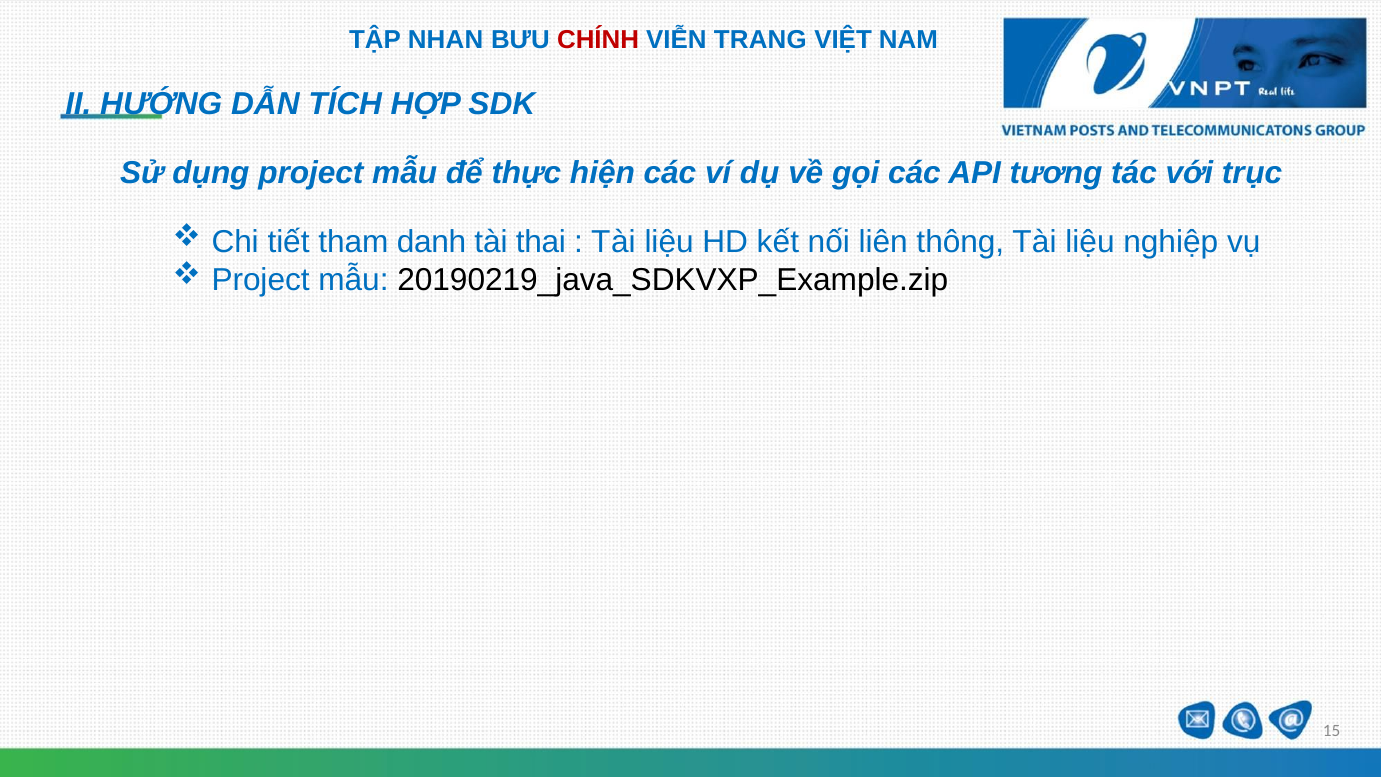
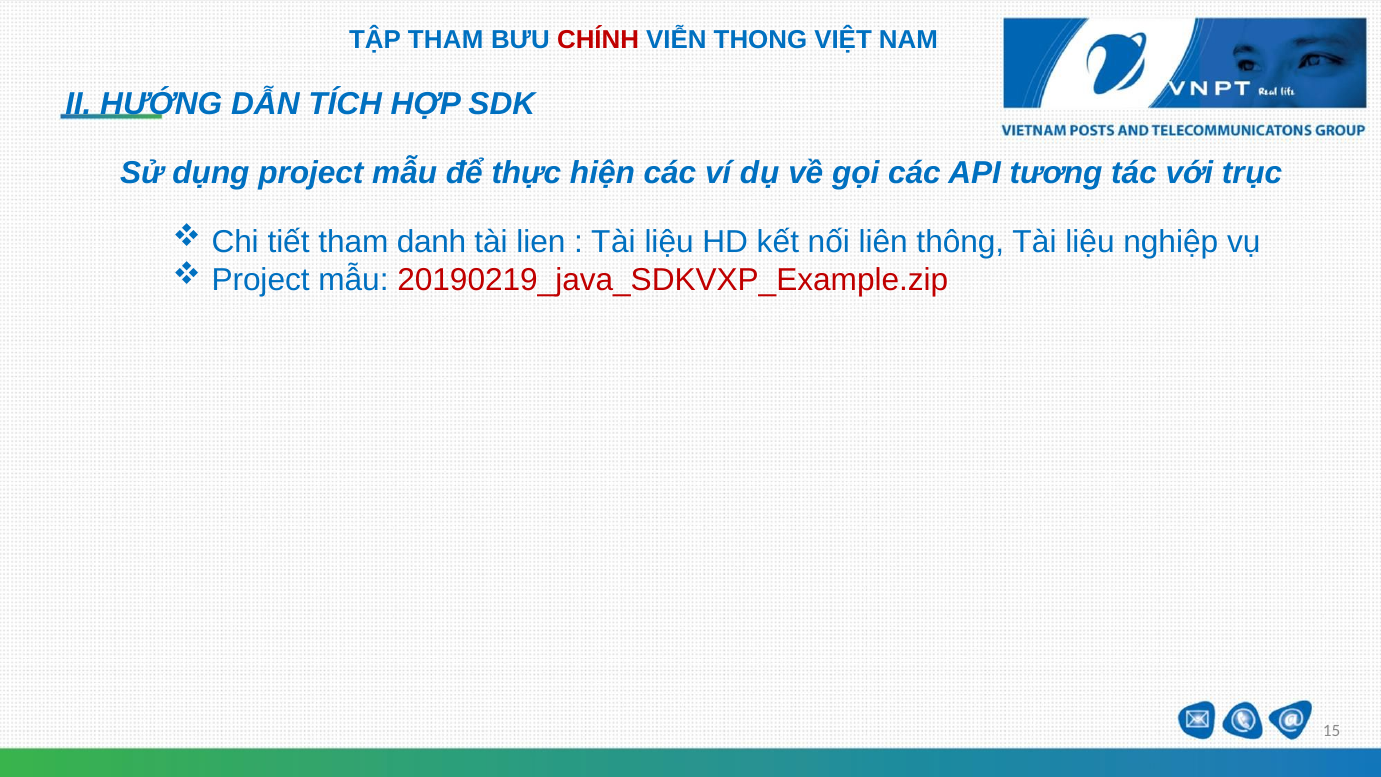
TẬP NHAN: NHAN -> THAM
TRANG: TRANG -> THONG
thai: thai -> lien
20190219_java_SDKVXP_Example.zip colour: black -> red
